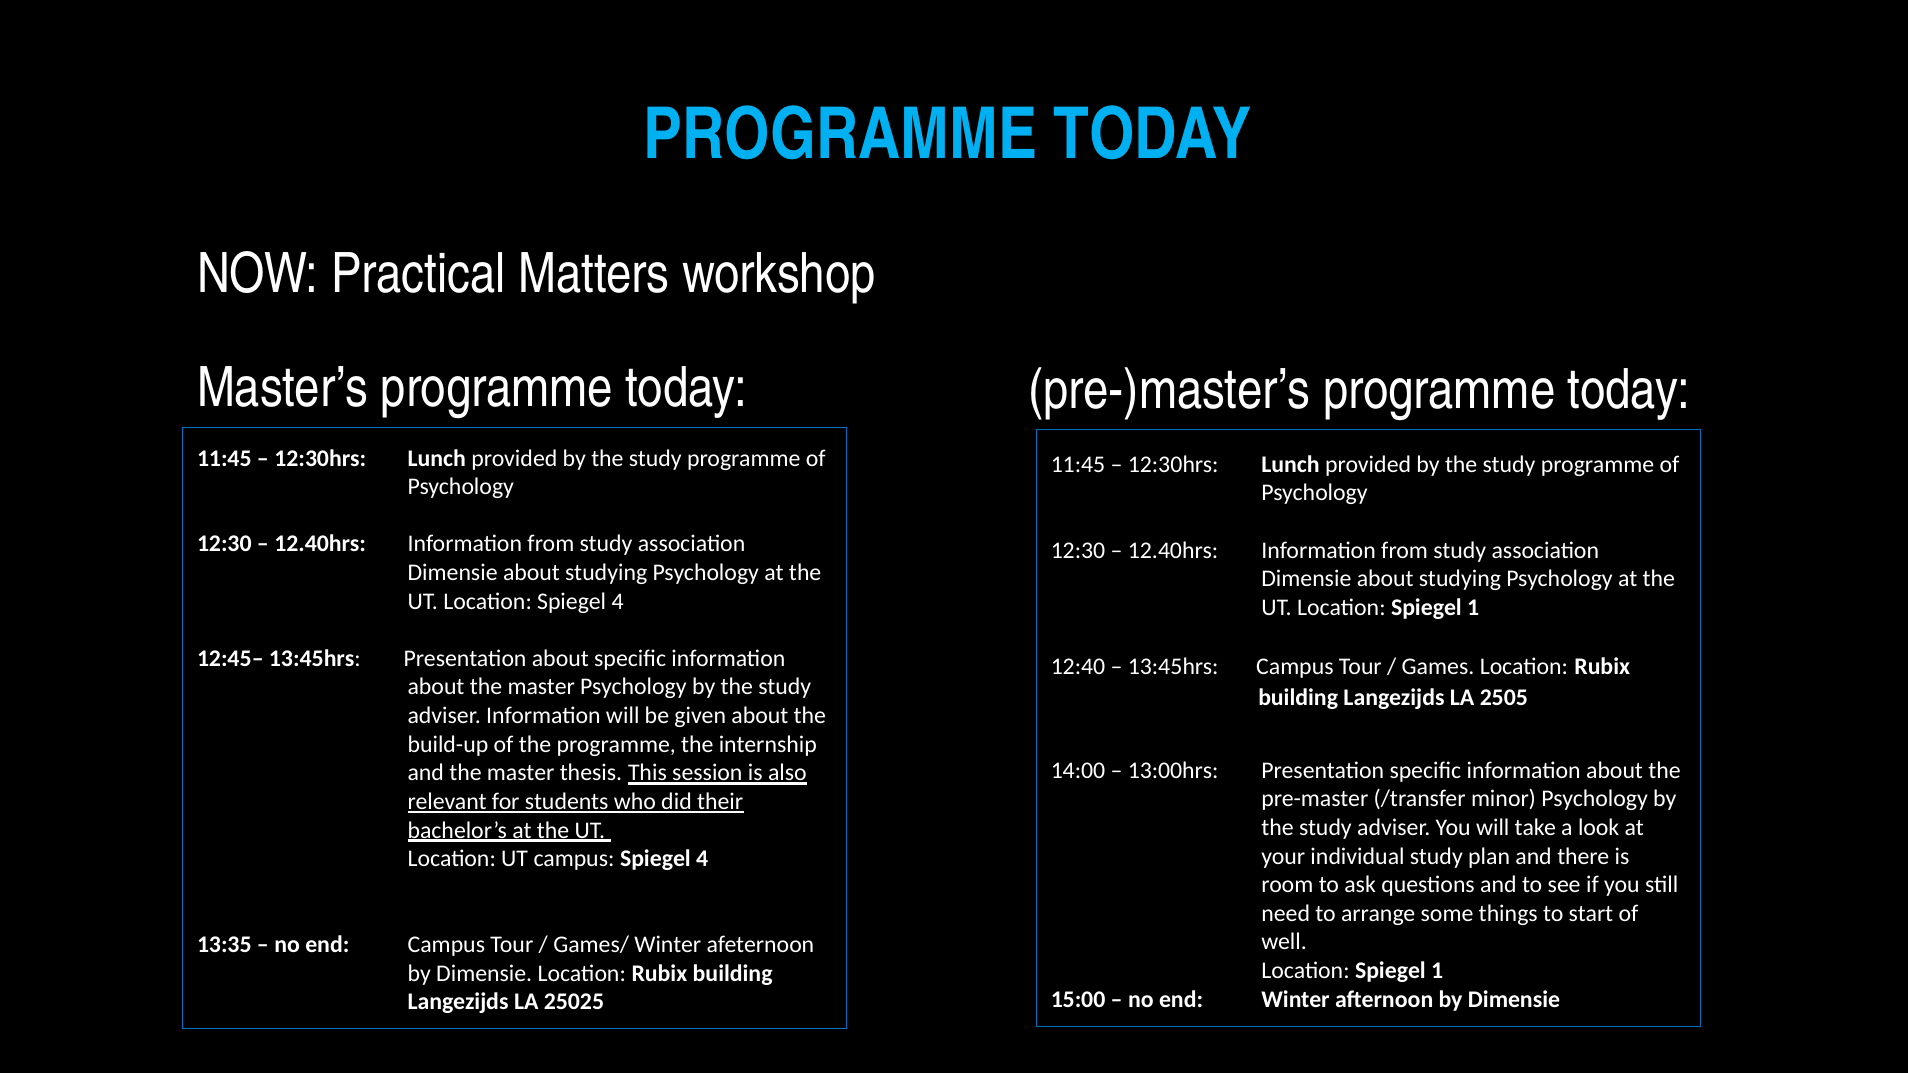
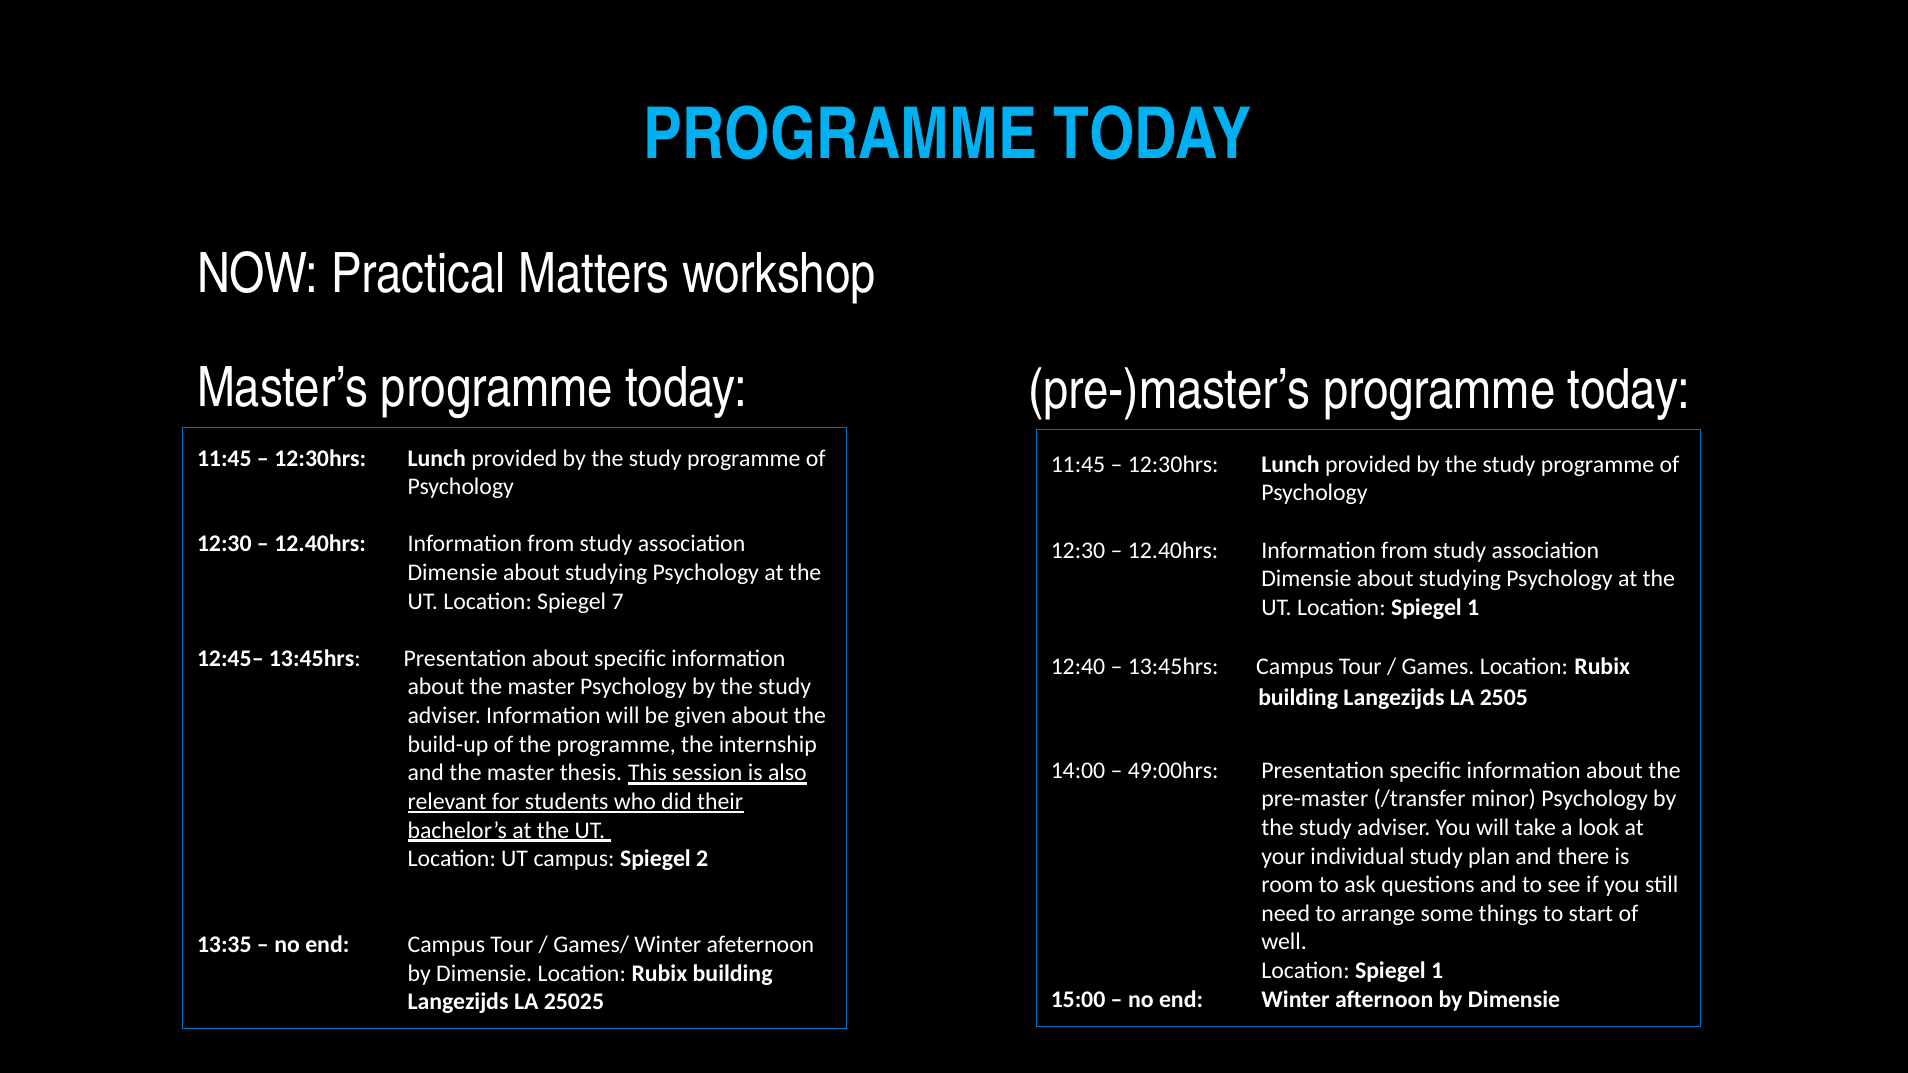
Location Spiegel 4: 4 -> 7
13:00hrs: 13:00hrs -> 49:00hrs
campus Spiegel 4: 4 -> 2
